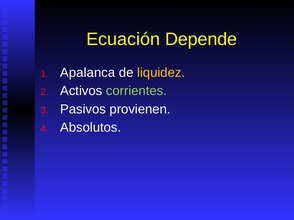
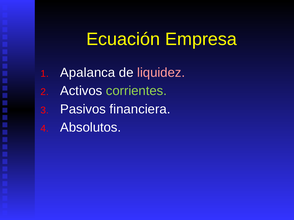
Depende: Depende -> Empresa
liquidez colour: yellow -> pink
provienen: provienen -> financiera
